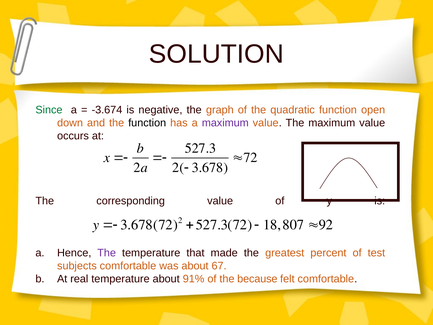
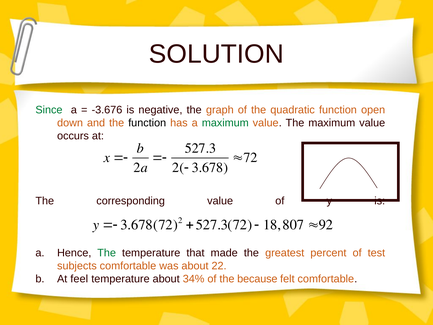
-3.674: -3.674 -> -3.676
maximum at (225, 123) colour: purple -> green
The at (107, 253) colour: purple -> green
67: 67 -> 22
real: real -> feel
91%: 91% -> 34%
